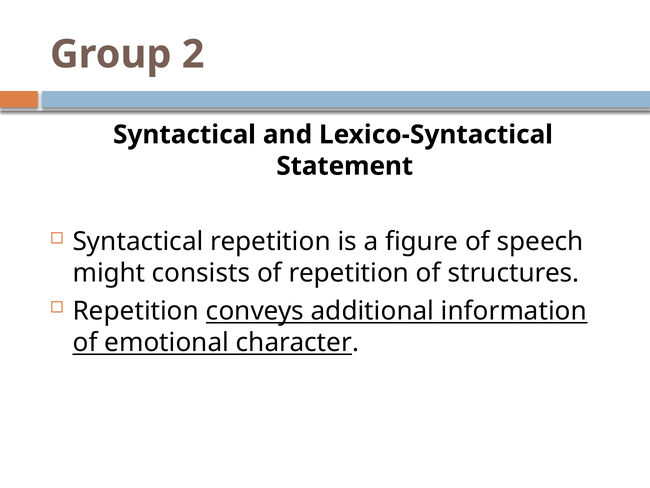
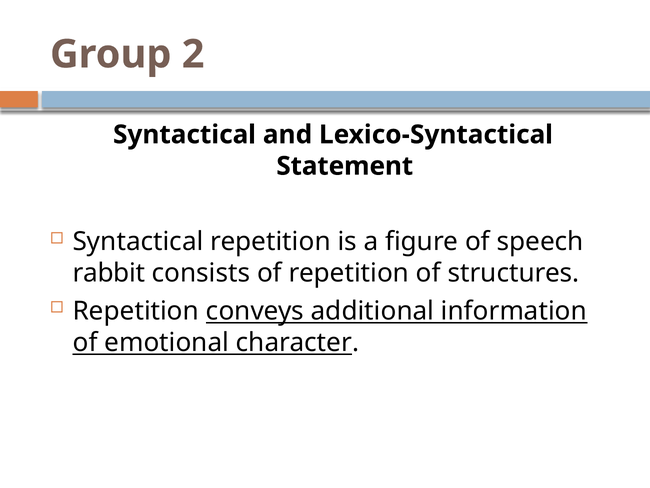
might: might -> rabbit
